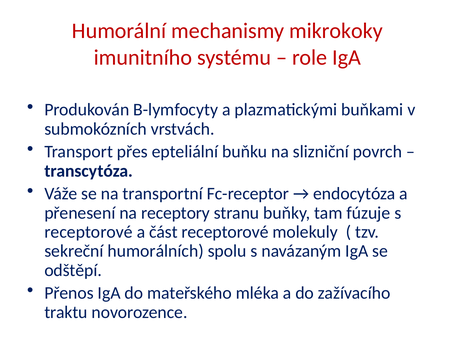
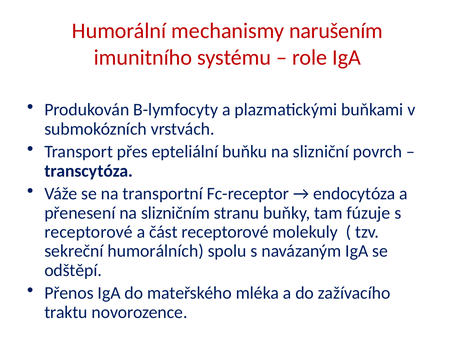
mikrokoky: mikrokoky -> narušením
receptory: receptory -> slizničním
